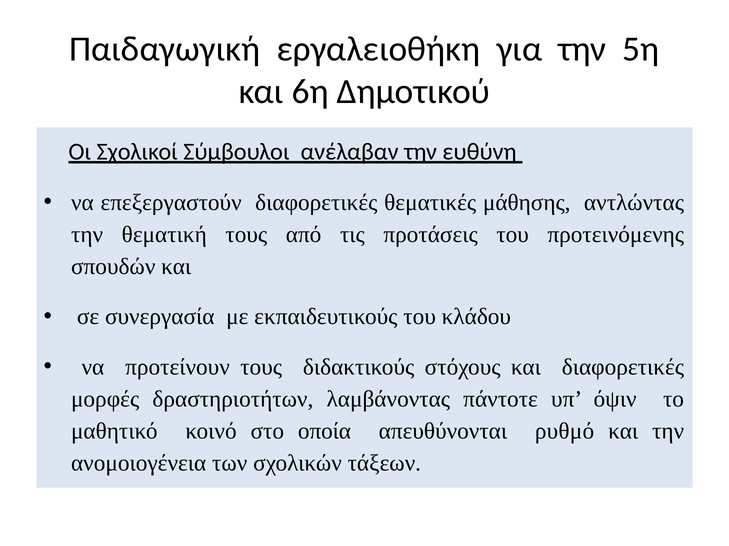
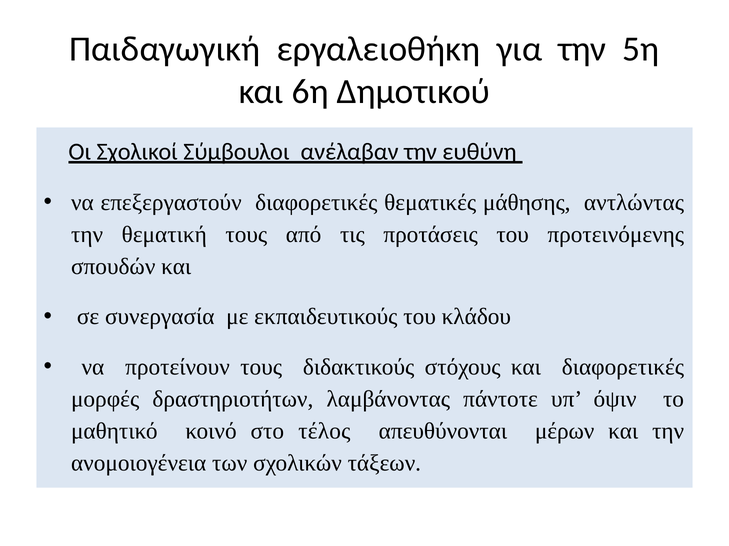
οποία: οποία -> τέλος
ρυθμό: ρυθμό -> μέρων
